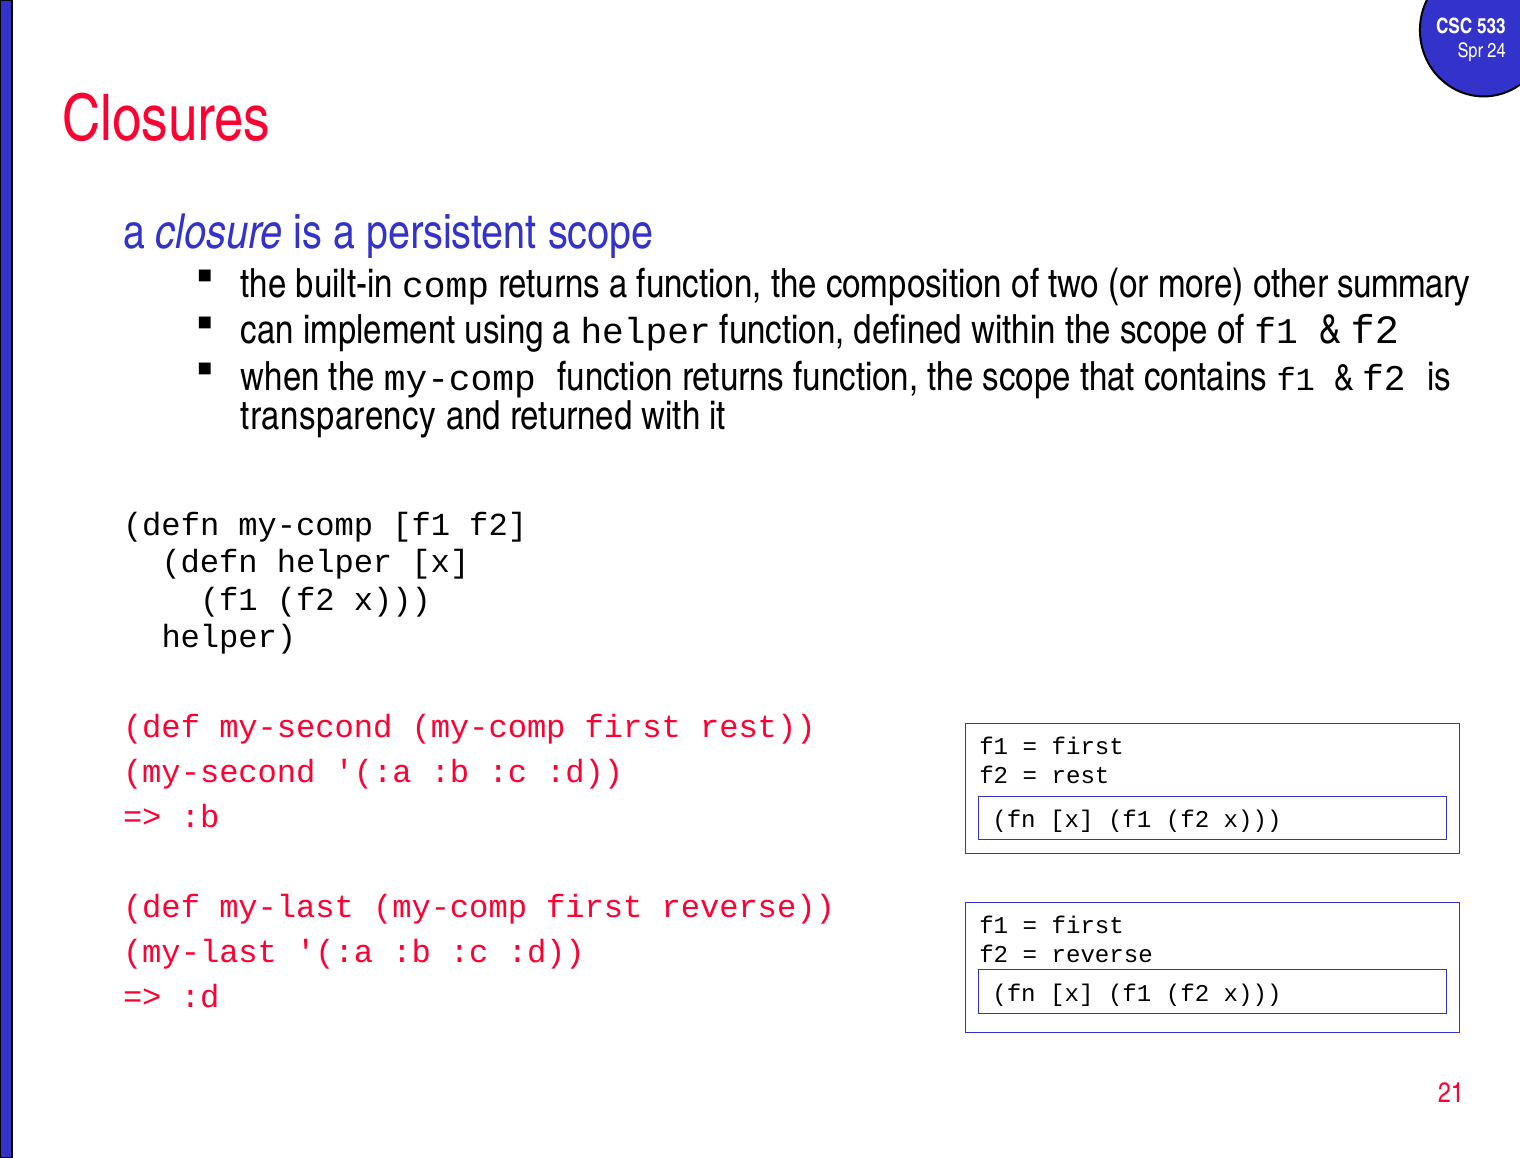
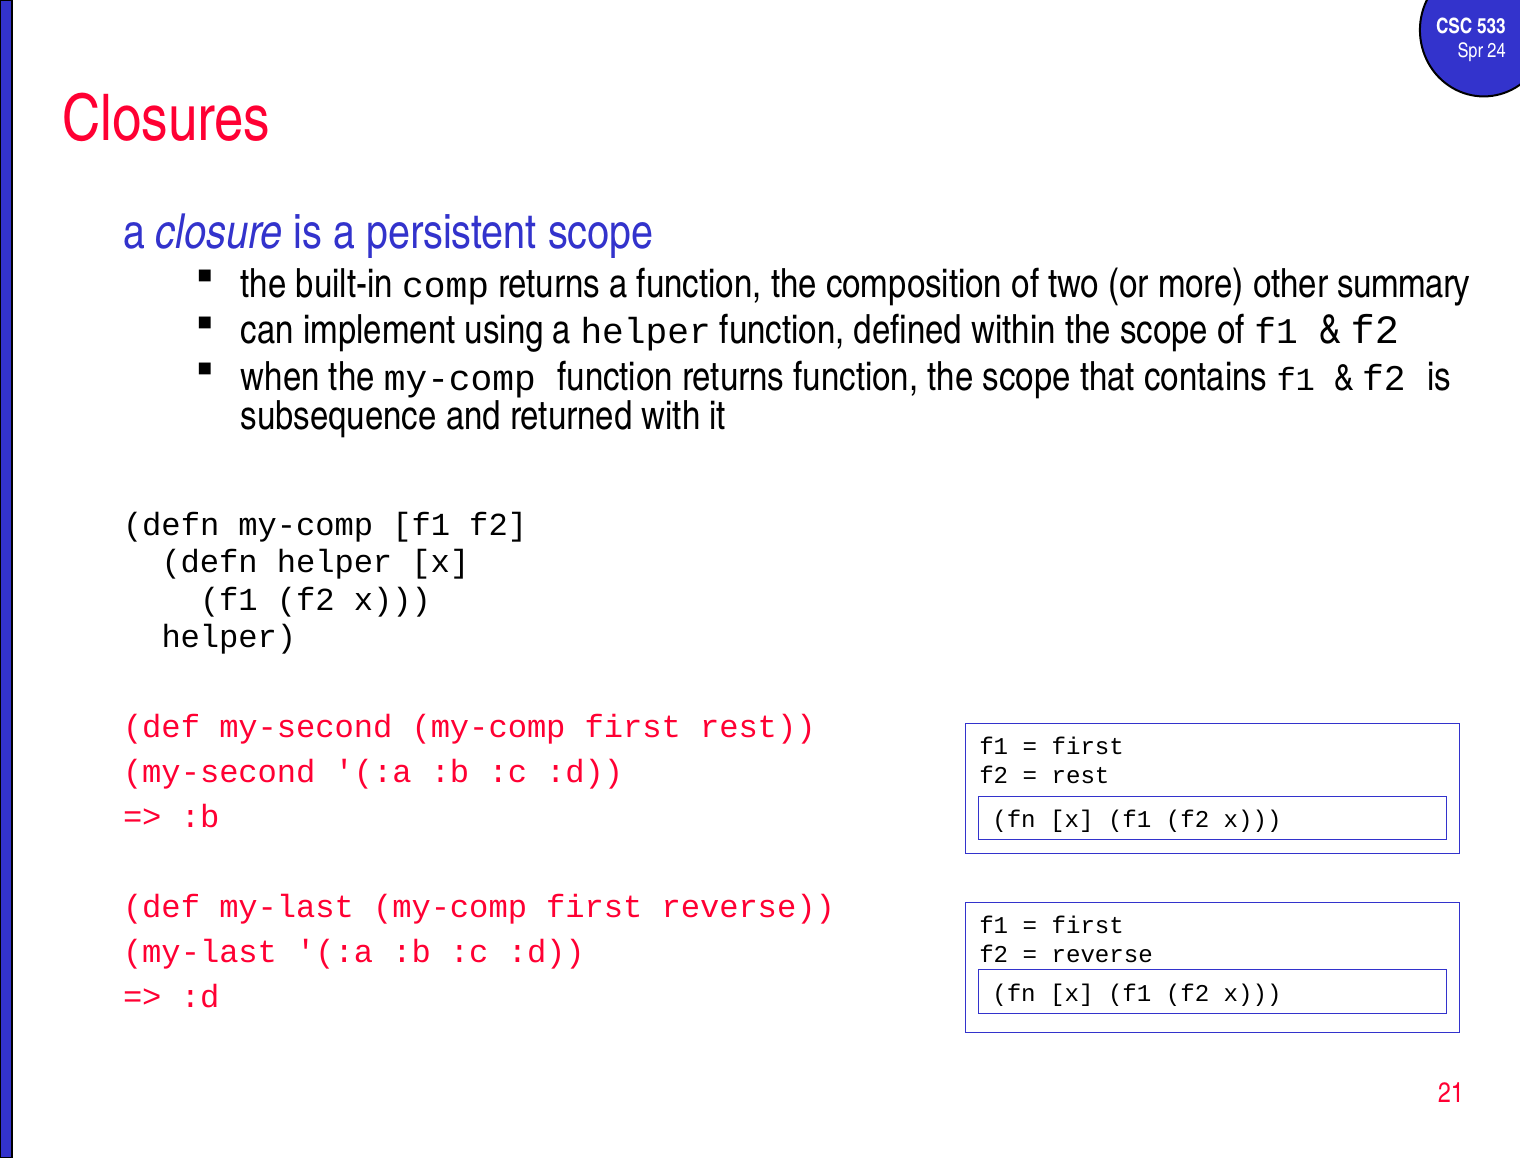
transparency: transparency -> subsequence
